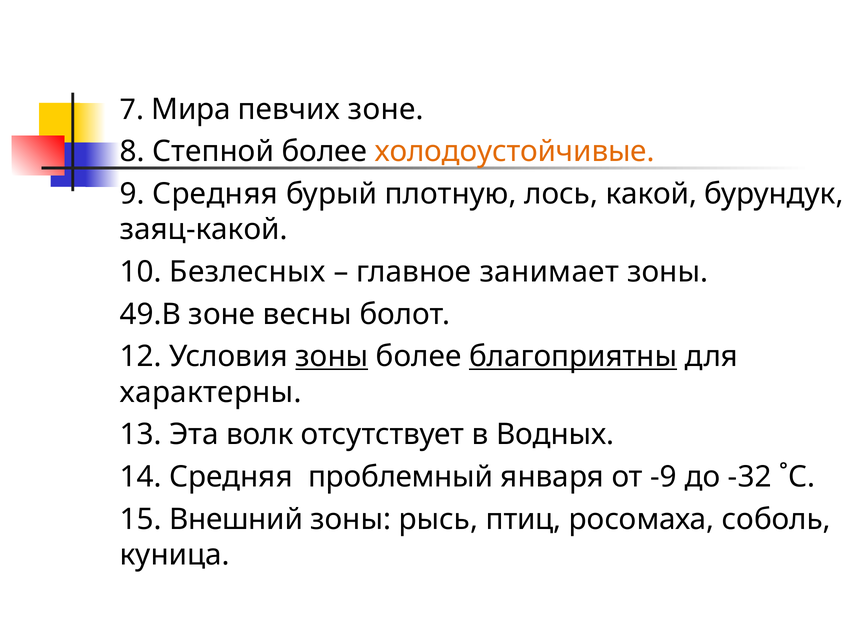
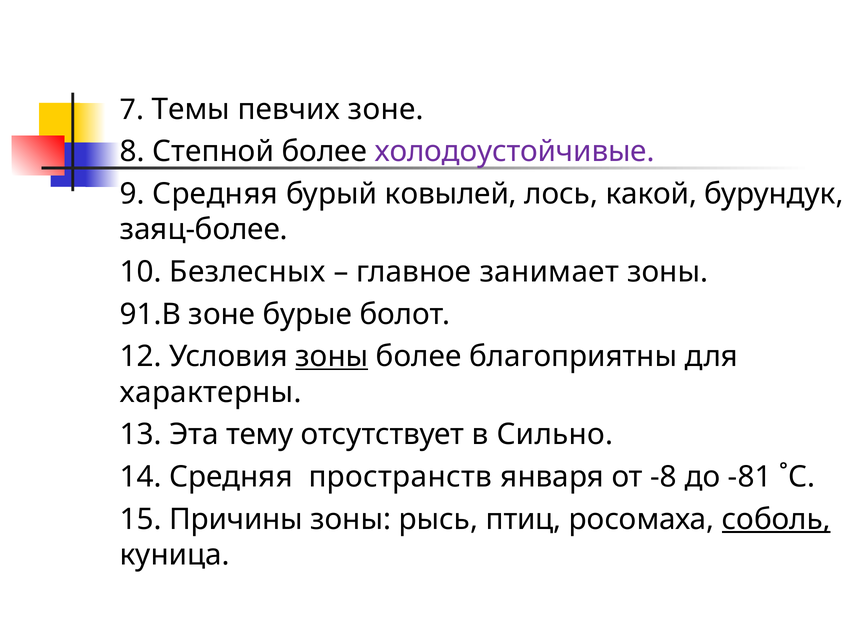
Мира: Мира -> Темы
холодоустойчивые colour: orange -> purple
плотную: плотную -> ковылей
заяц-какой: заяц-какой -> заяц-более
49.В: 49.В -> 91.В
весны: весны -> бурые
благоприятны underline: present -> none
волк: волк -> тему
Водных: Водных -> Сильно
проблемный: проблемный -> пространств
-9: -9 -> -8
-32: -32 -> -81
Внешний: Внешний -> Причины
соболь underline: none -> present
